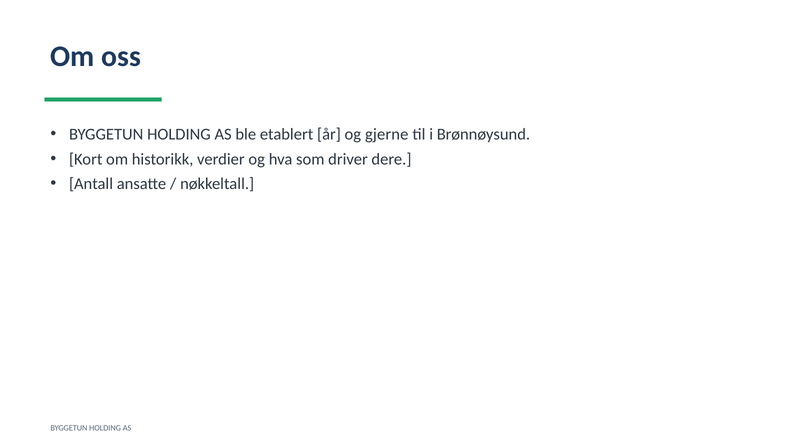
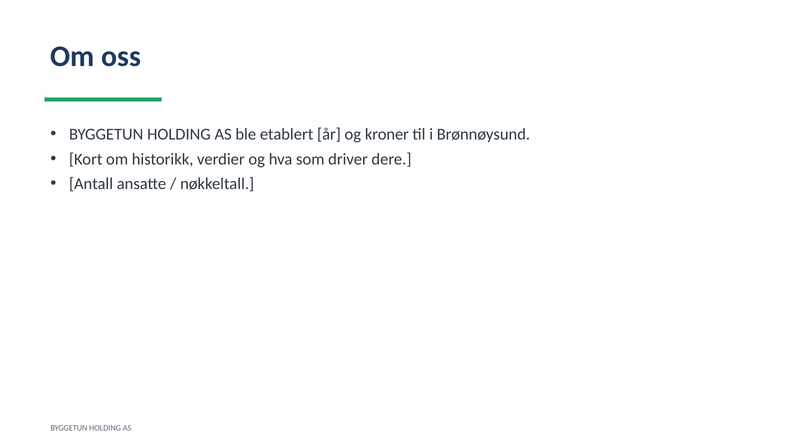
gjerne: gjerne -> kroner
